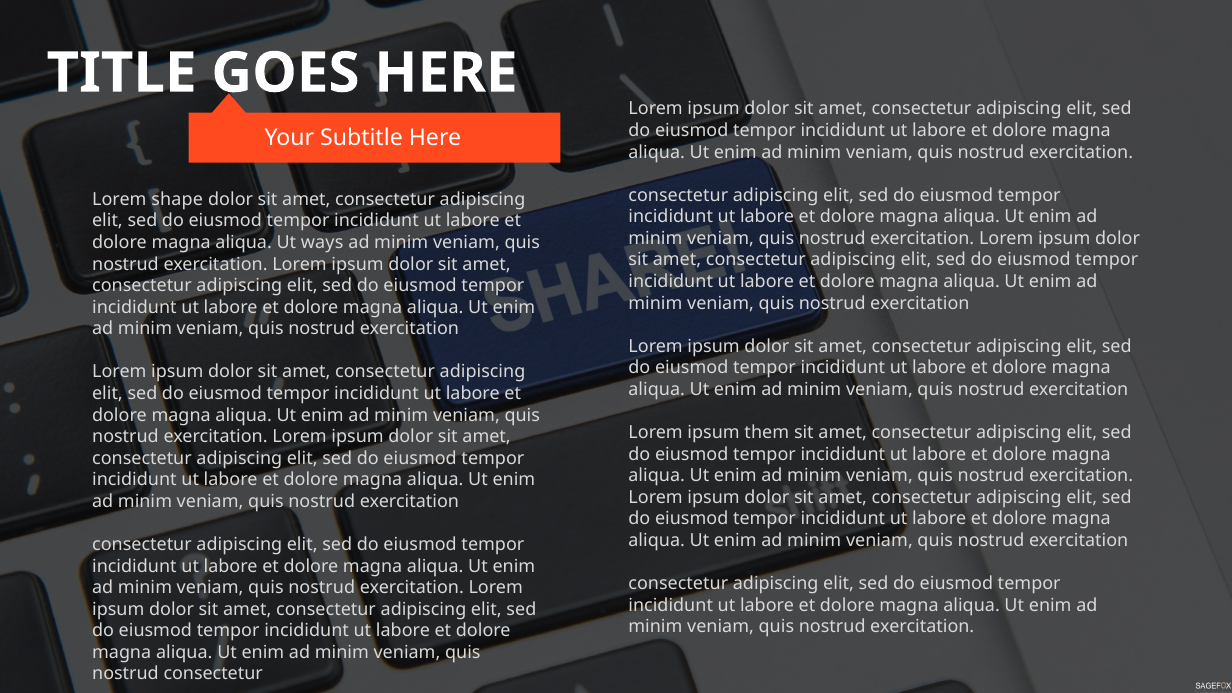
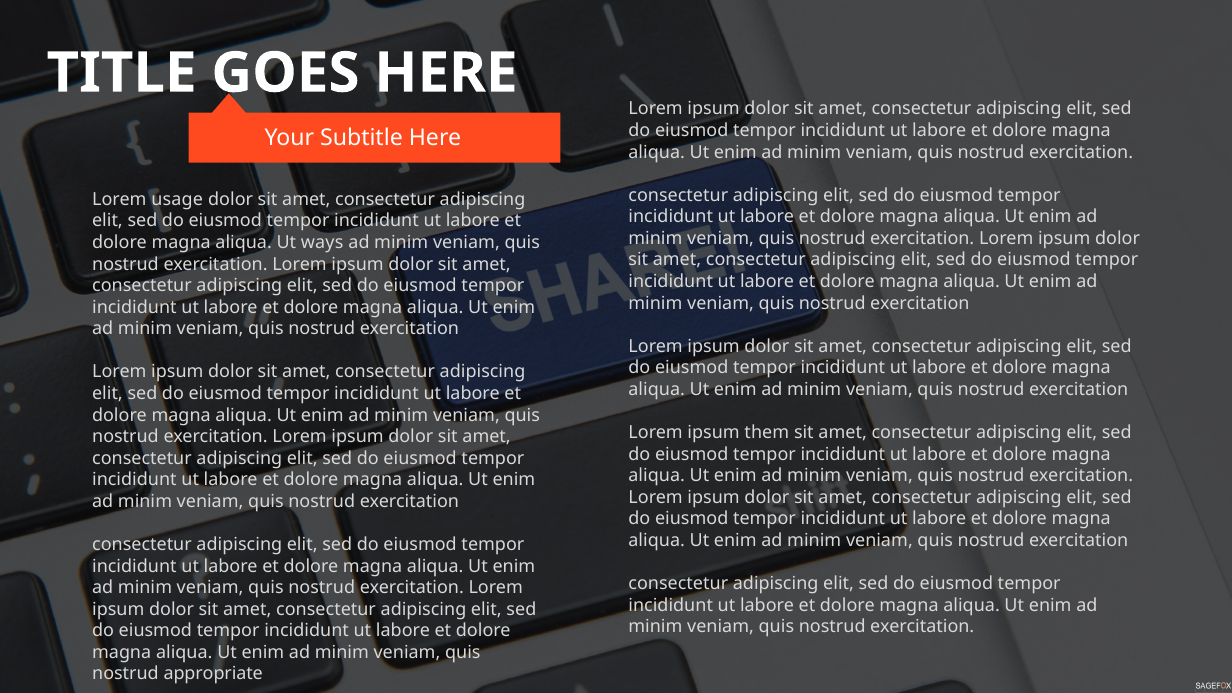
shape: shape -> usage
nostrud consectetur: consectetur -> appropriate
